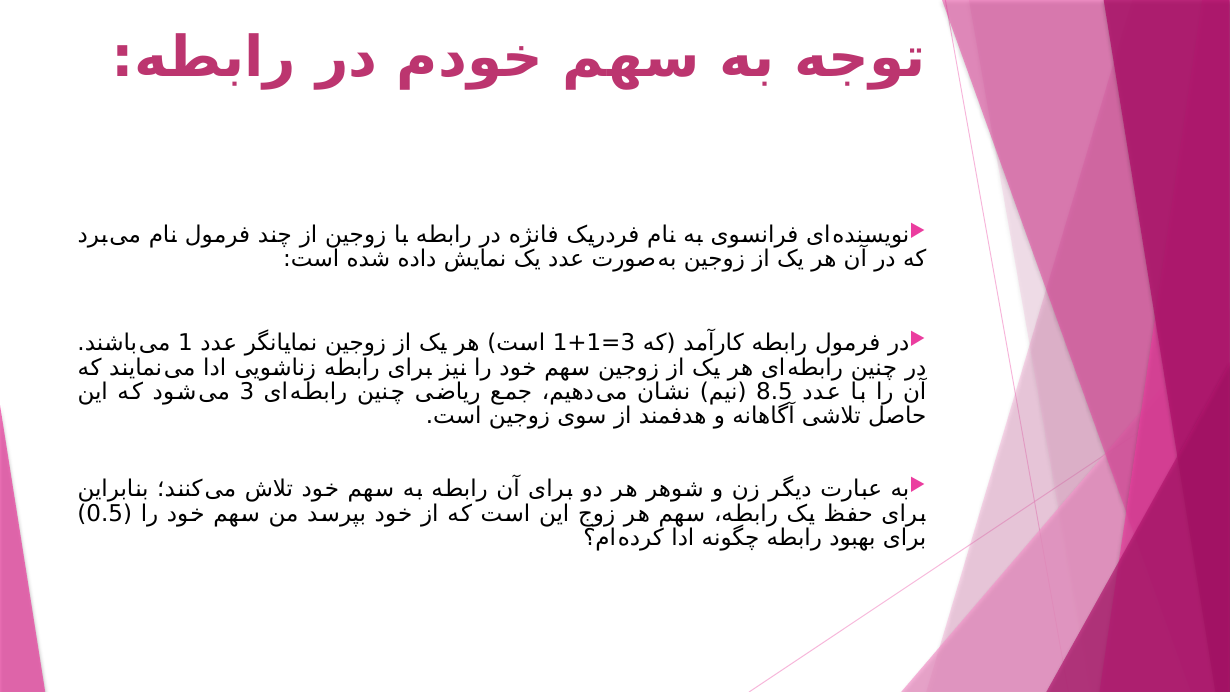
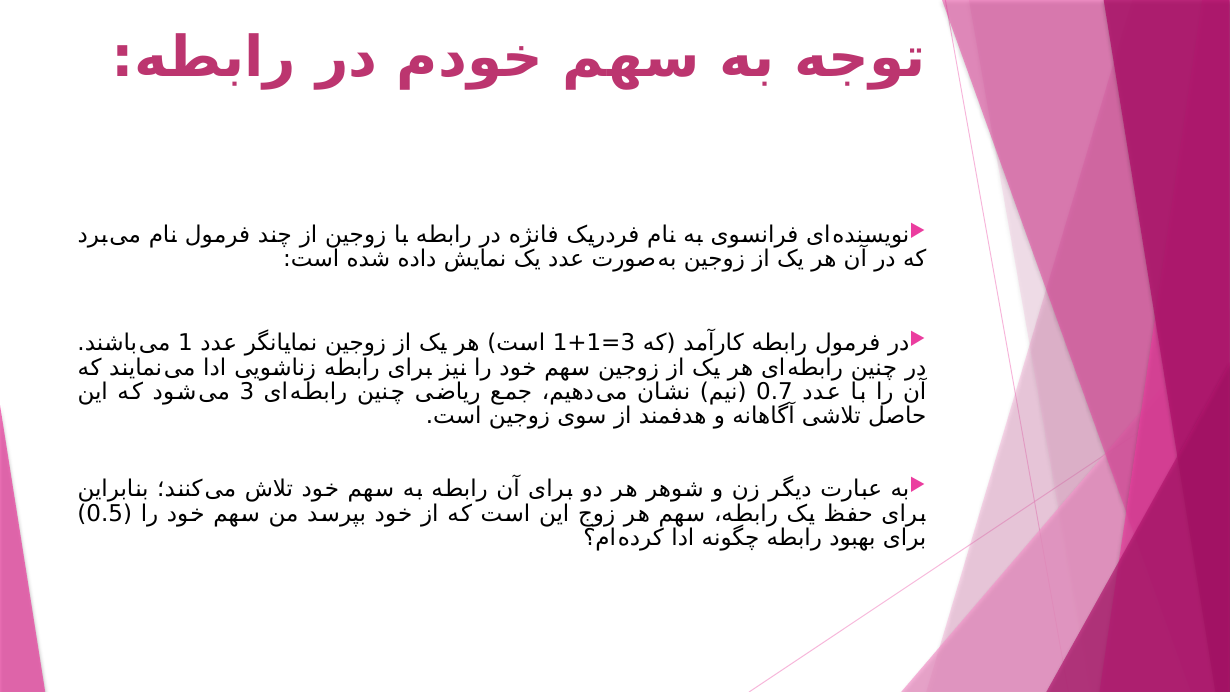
8.5: 8.5 -> 0.7
